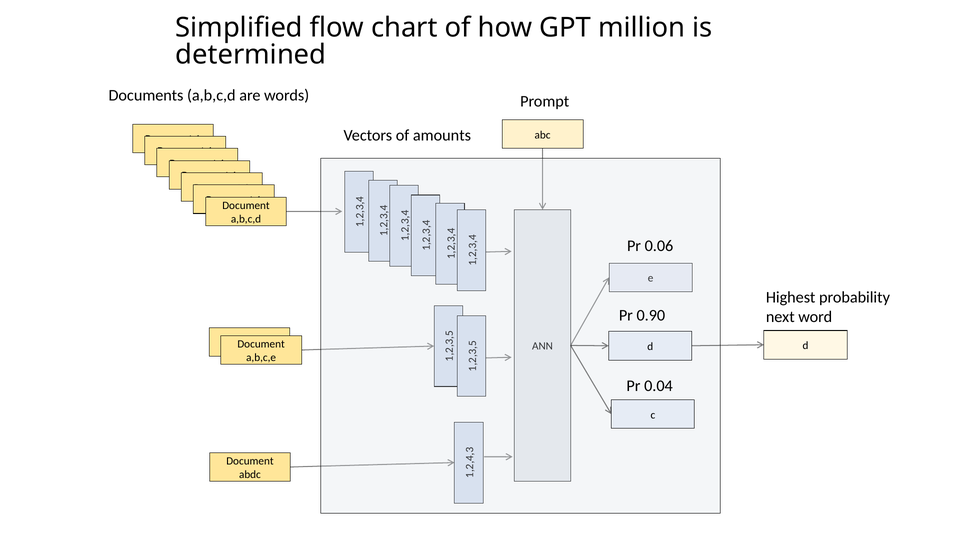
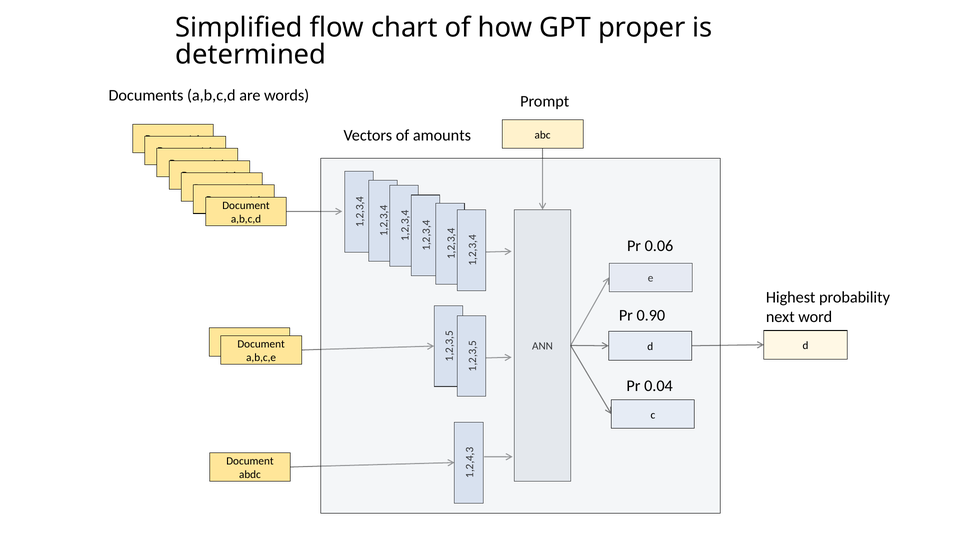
million: million -> proper
